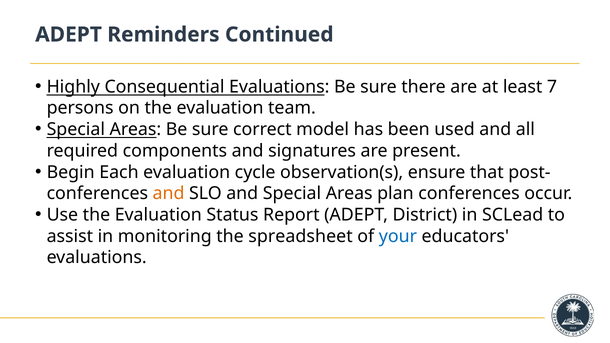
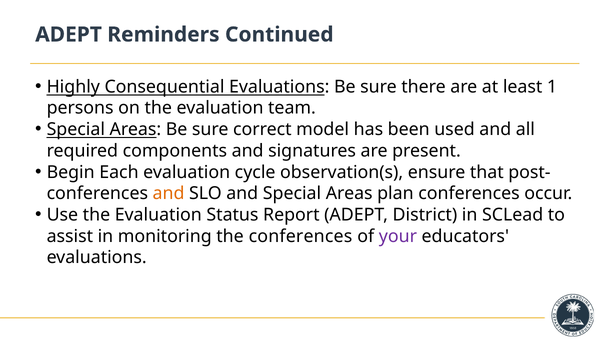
7: 7 -> 1
the spreadsheet: spreadsheet -> conferences
your colour: blue -> purple
